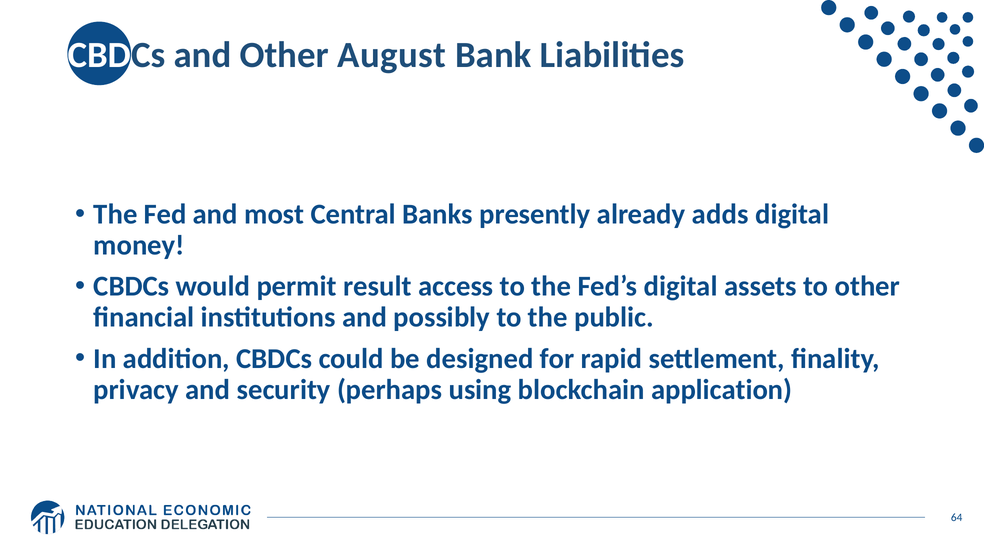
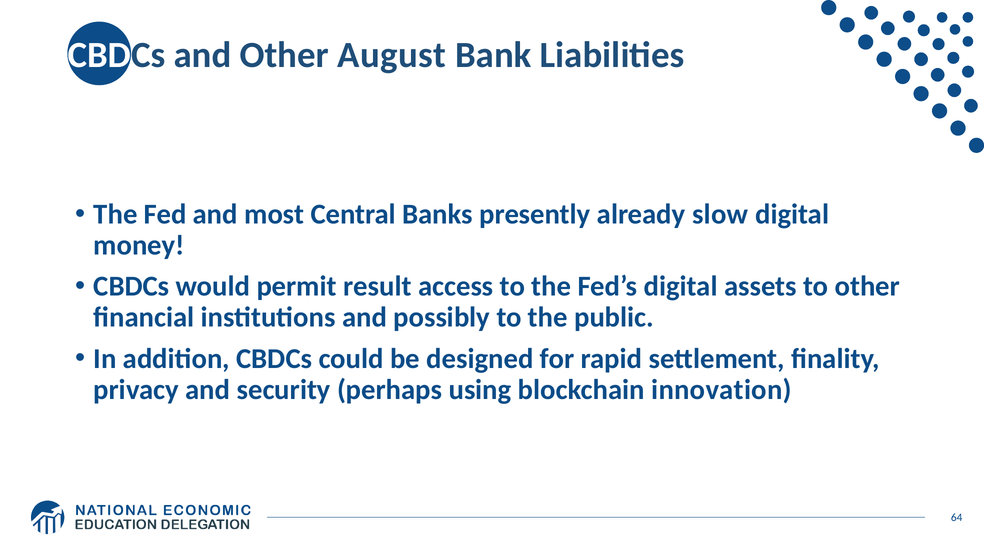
adds: adds -> slow
application: application -> innovation
